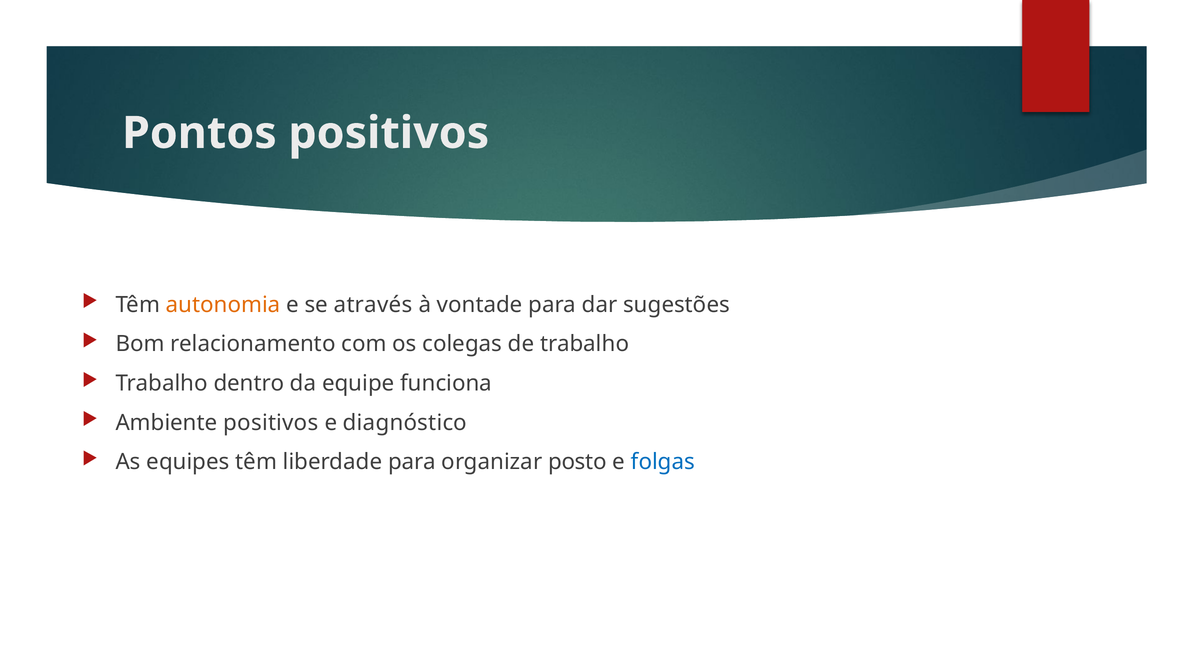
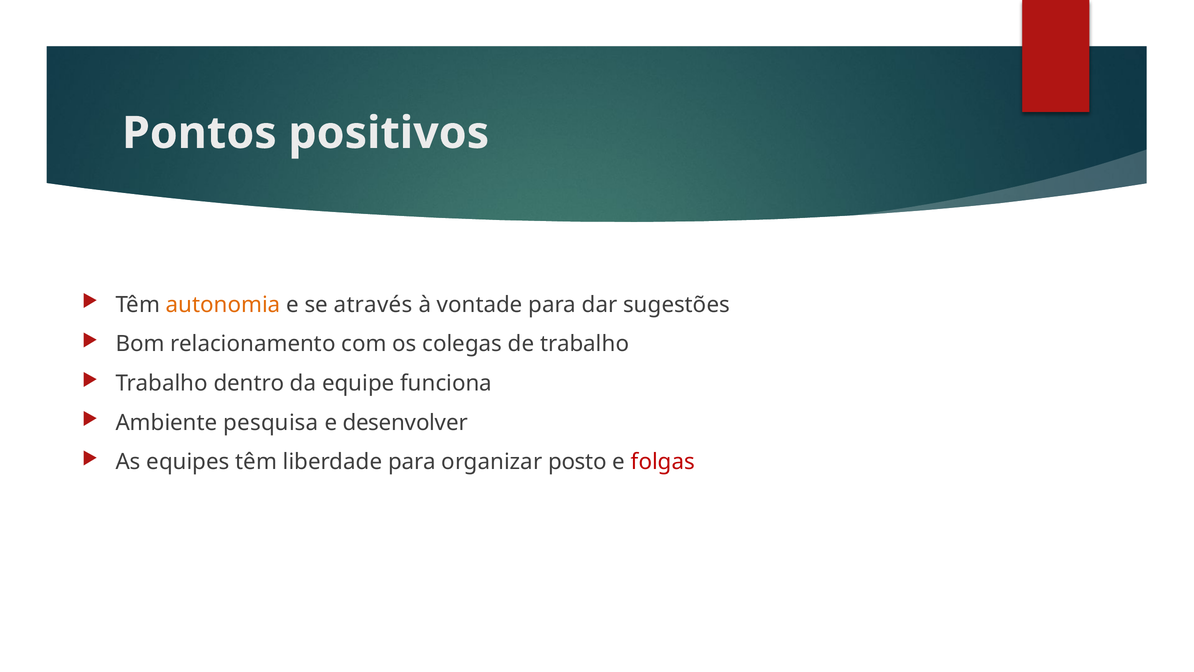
Ambiente positivos: positivos -> pesquisa
diagnóstico: diagnóstico -> desenvolver
folgas colour: blue -> red
